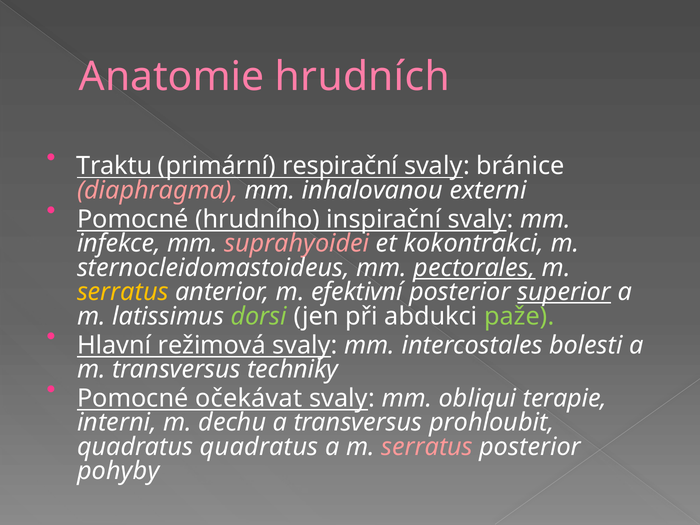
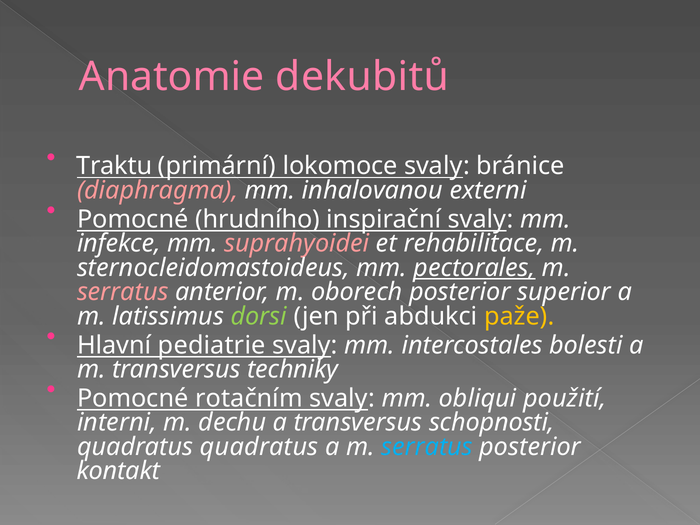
hrudních: hrudních -> dekubitů
respirační: respirační -> lokomoce
kokontrakci: kokontrakci -> rehabilitace
serratus at (123, 292) colour: yellow -> pink
efektivní: efektivní -> oborech
superior underline: present -> none
paže colour: light green -> yellow
režimová: režimová -> pediatrie
očekávat: očekávat -> rotačním
terapie: terapie -> použití
prohloubit: prohloubit -> schopnosti
serratus at (427, 447) colour: pink -> light blue
pohyby: pohyby -> kontakt
